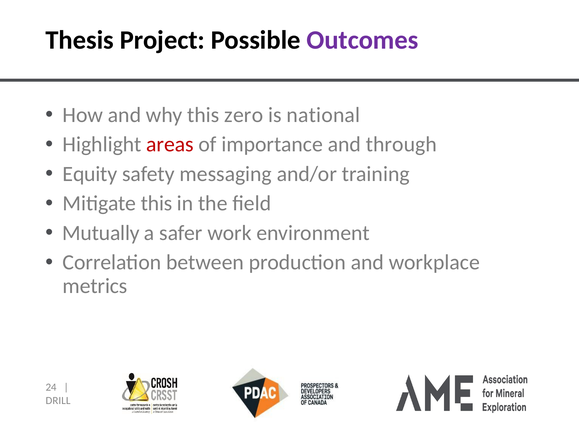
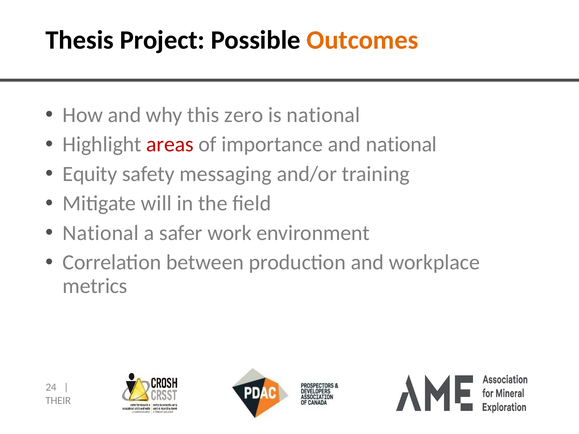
Outcomes colour: purple -> orange
and through: through -> national
Mitigate this: this -> will
Mutually at (101, 233): Mutually -> National
DRILL: DRILL -> THEIR
